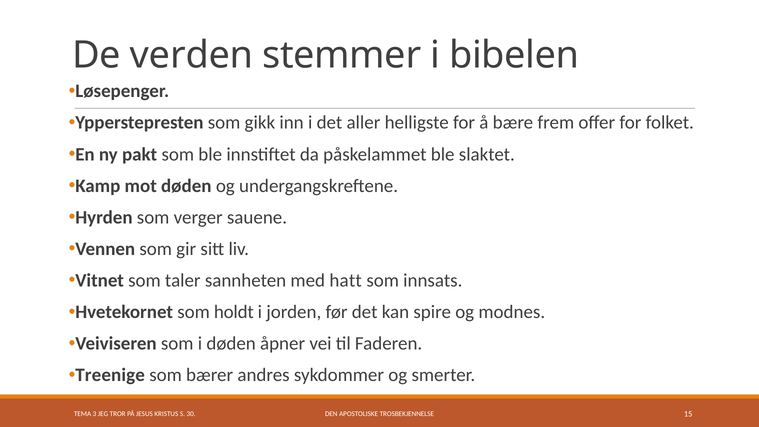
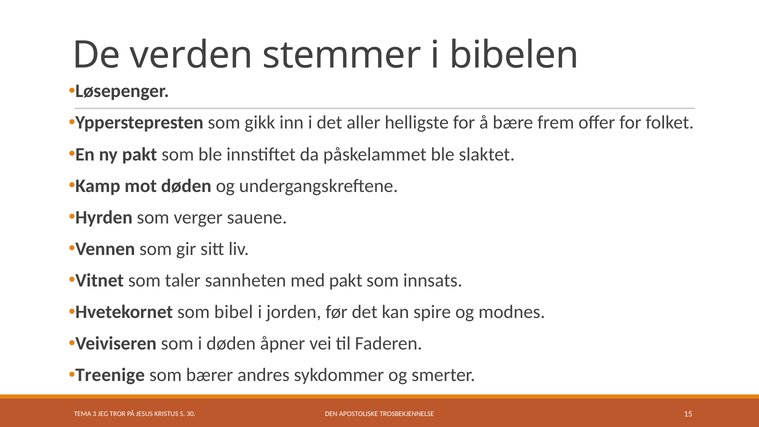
med hatt: hatt -> pakt
holdt: holdt -> bibel
